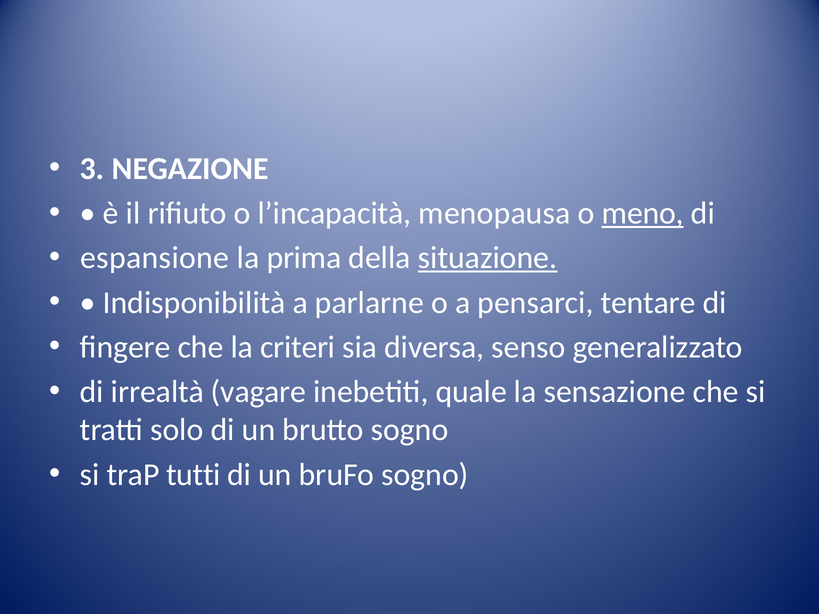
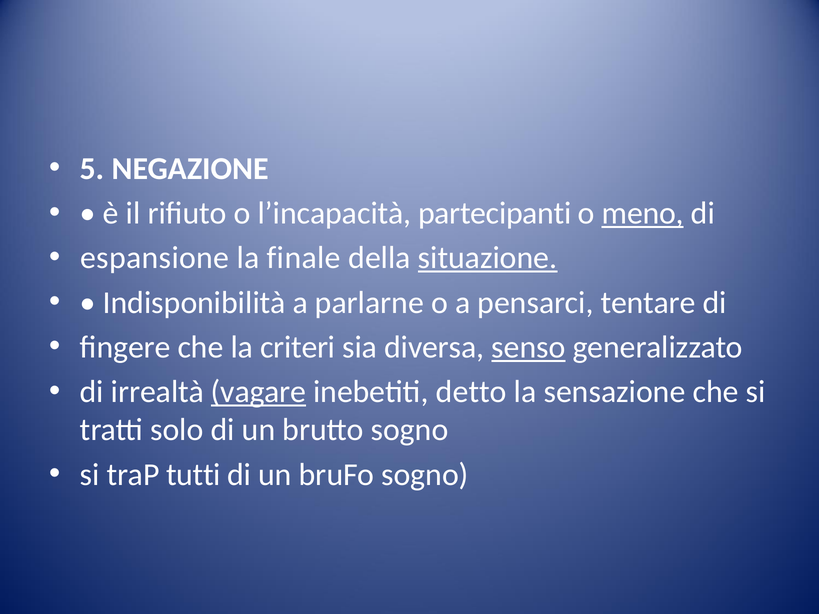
3: 3 -> 5
menopausa: menopausa -> partecipanti
prima: prima -> finale
senso underline: none -> present
vagare underline: none -> present
quale: quale -> detto
